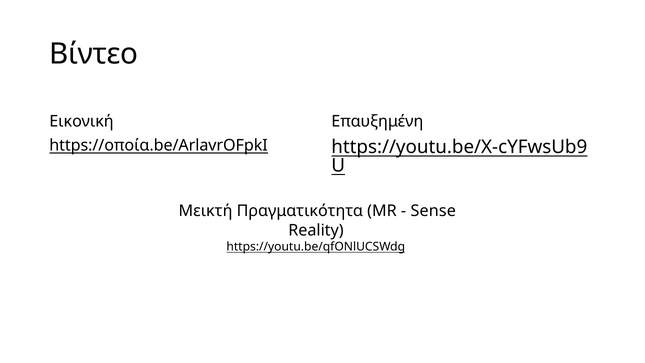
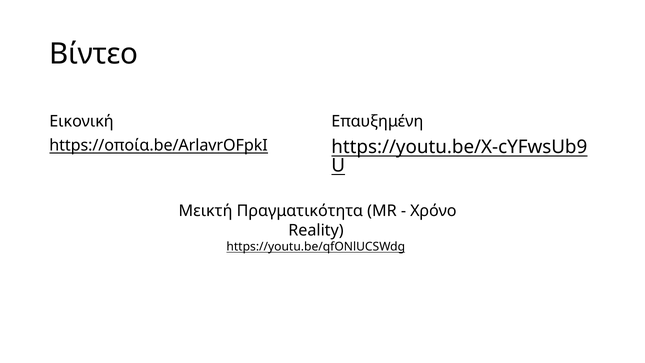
Sense: Sense -> Χρόνο
